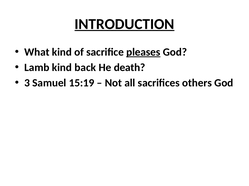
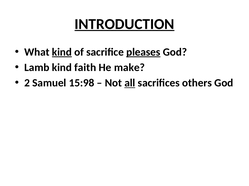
kind at (62, 52) underline: none -> present
back: back -> faith
death: death -> make
3: 3 -> 2
15:19: 15:19 -> 15:98
all underline: none -> present
